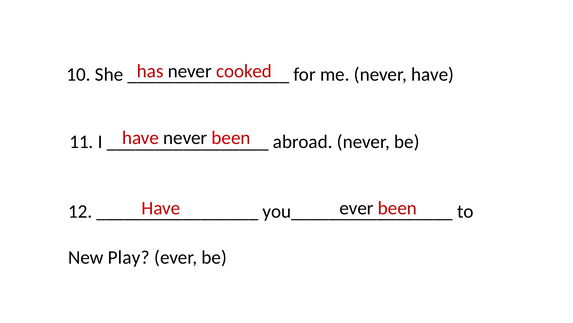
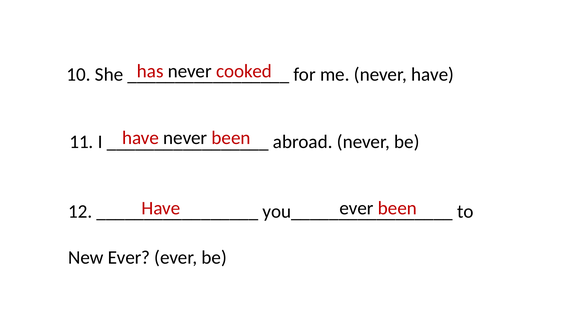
New Play: Play -> Ever
